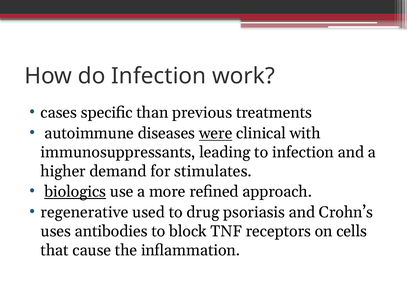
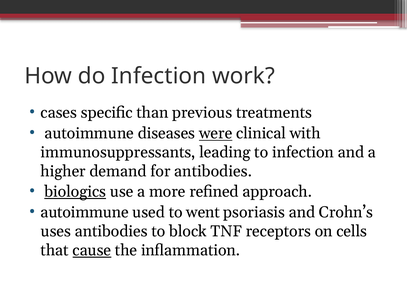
for stimulates: stimulates -> antibodies
regenerative at (85, 213): regenerative -> autoimmune
drug: drug -> went
cause underline: none -> present
